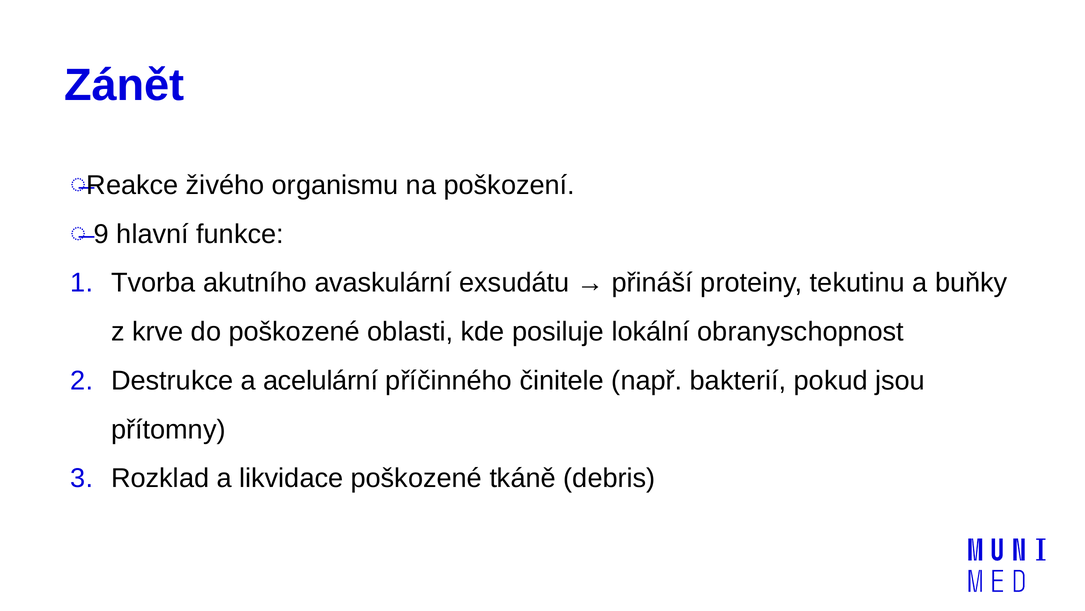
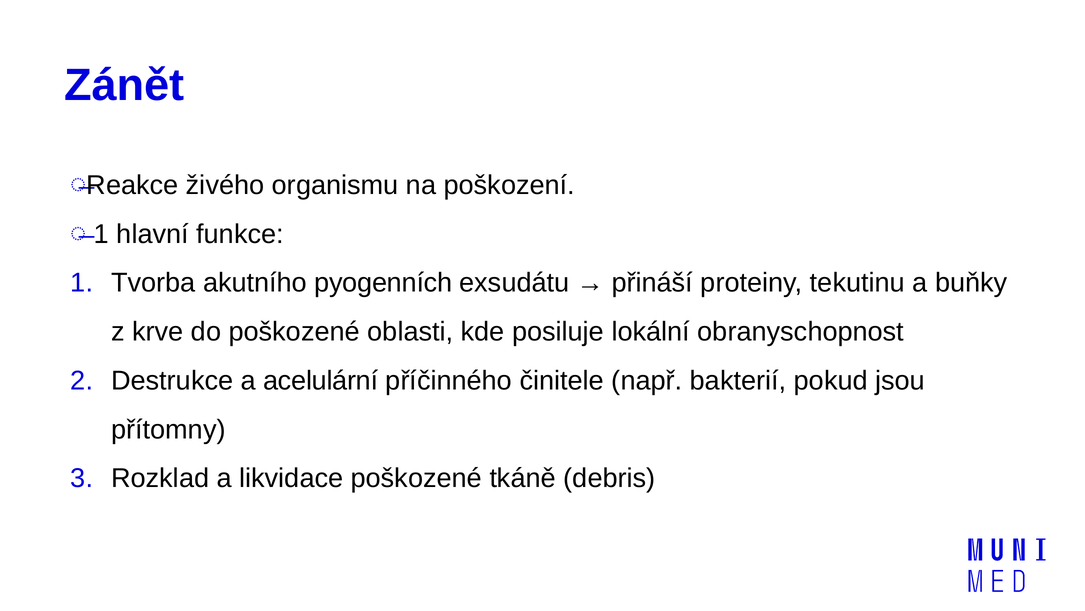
9 at (102, 234): 9 -> 1
avaskulární: avaskulární -> pyogenních
